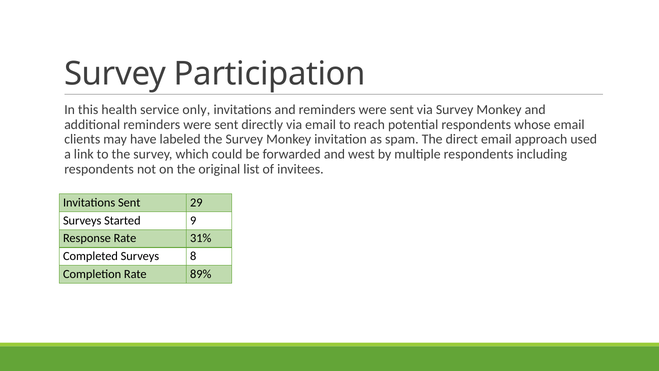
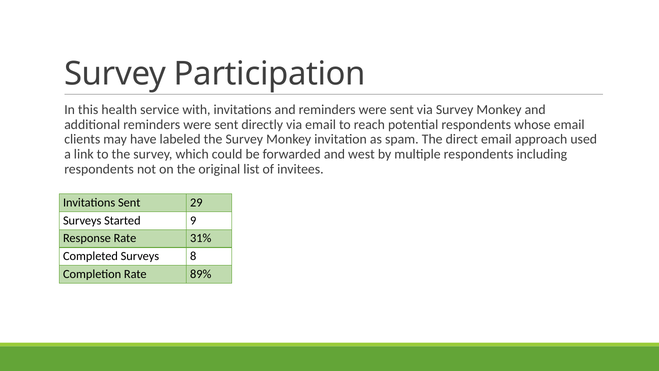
only: only -> with
